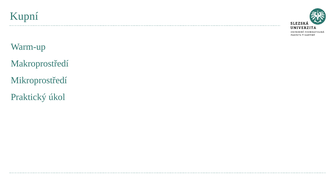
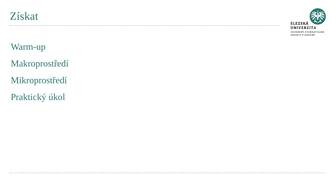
Kupní: Kupní -> Získat
